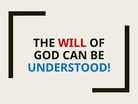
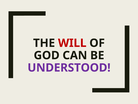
UNDERSTOOD colour: blue -> purple
